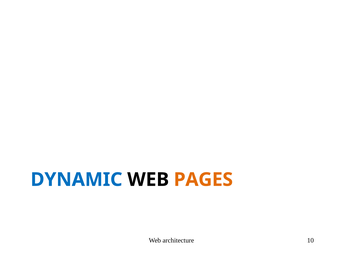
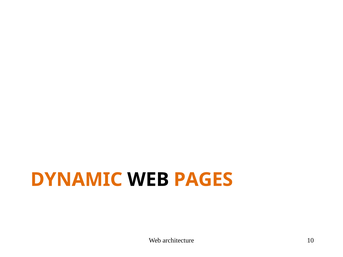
DYNAMIC colour: blue -> orange
